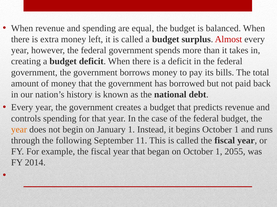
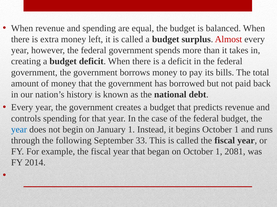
year at (19, 130) colour: orange -> blue
11: 11 -> 33
2055: 2055 -> 2081
